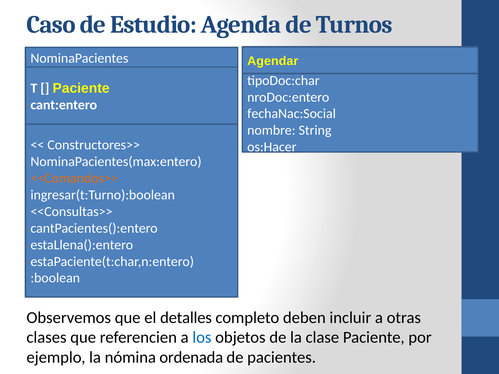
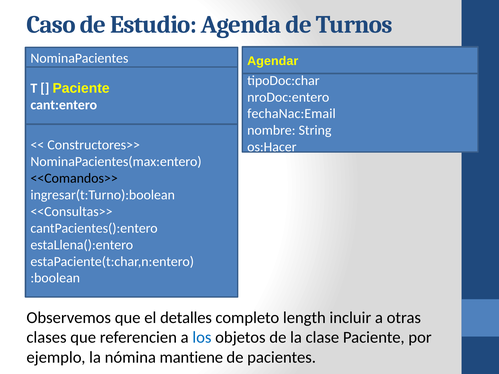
fechaNac:Social: fechaNac:Social -> fechaNac:Email
<<Comandos>> colour: orange -> black
deben: deben -> length
ordenada: ordenada -> mantiene
